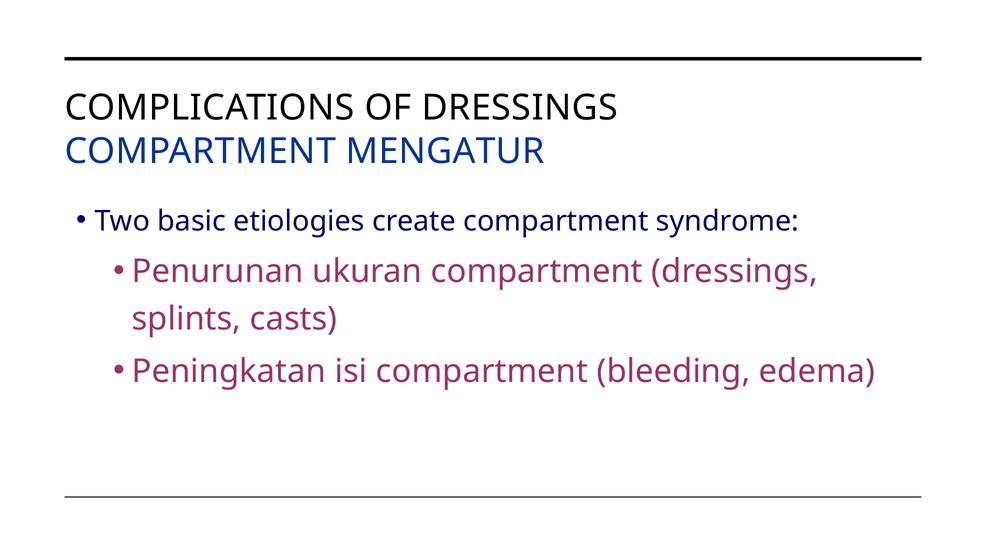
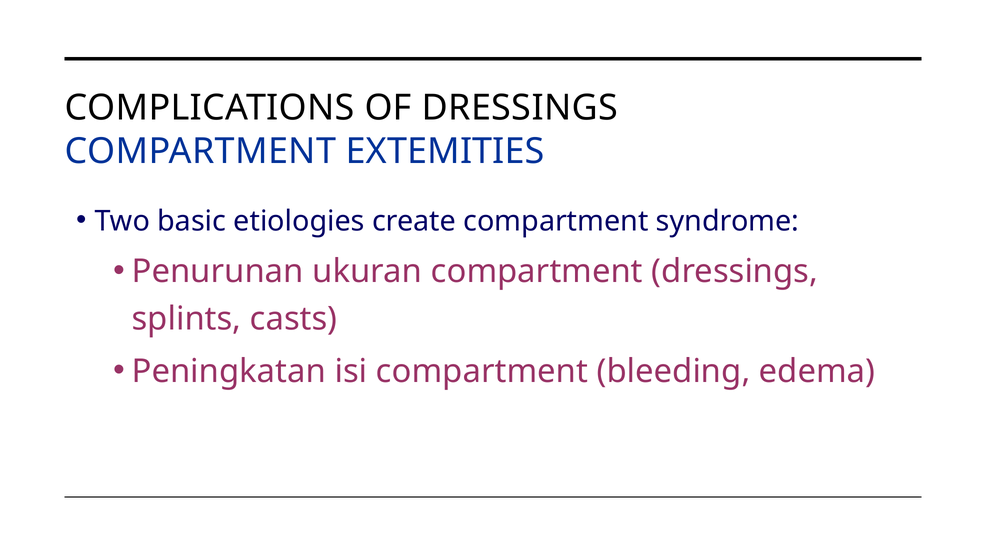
MENGATUR: MENGATUR -> EXTEMITIES
